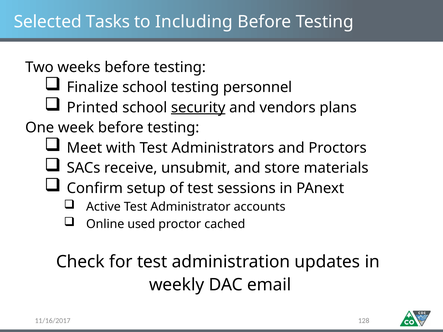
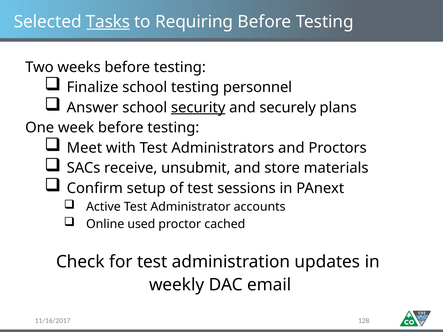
Tasks underline: none -> present
Including: Including -> Requiring
Printed: Printed -> Answer
vendors: vendors -> securely
